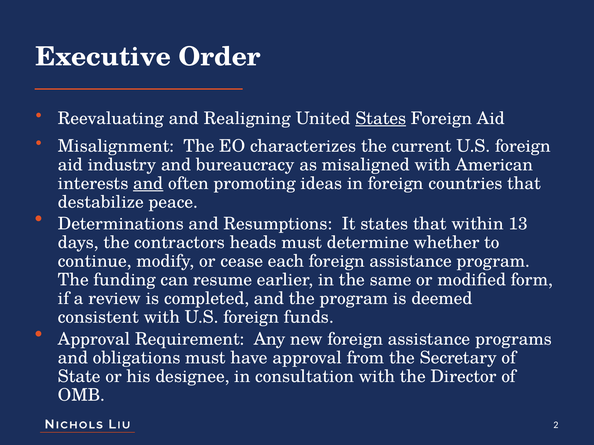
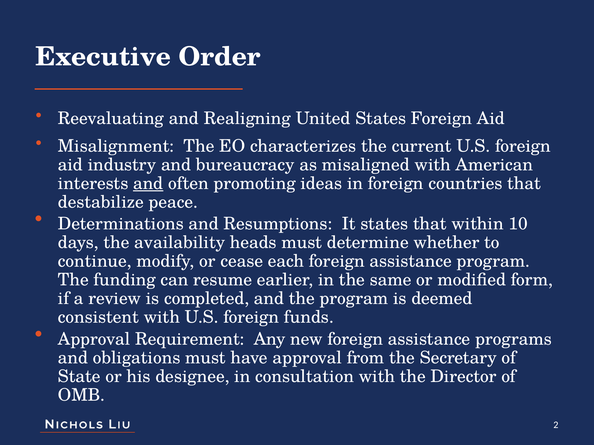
States at (381, 119) underline: present -> none
13: 13 -> 10
contractors: contractors -> availability
